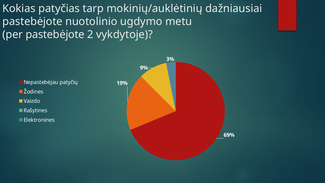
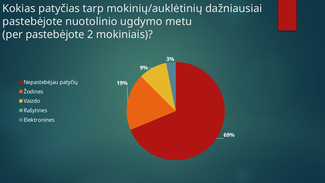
vykdytoje: vykdytoje -> mokiniais
